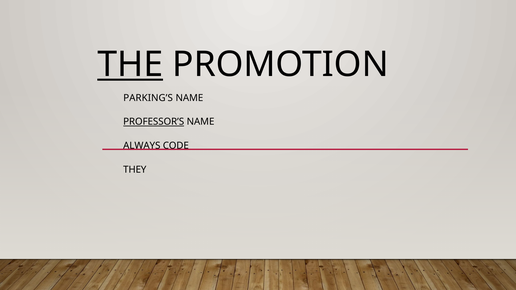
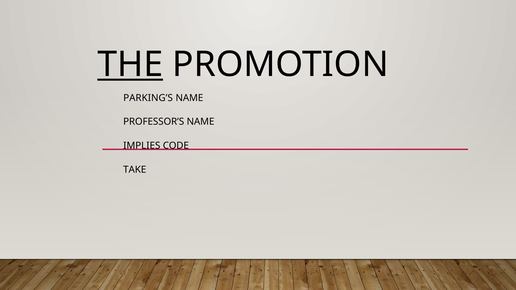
PROFESSOR’S underline: present -> none
ALWAYS: ALWAYS -> IMPLIES
THEY: THEY -> TAKE
